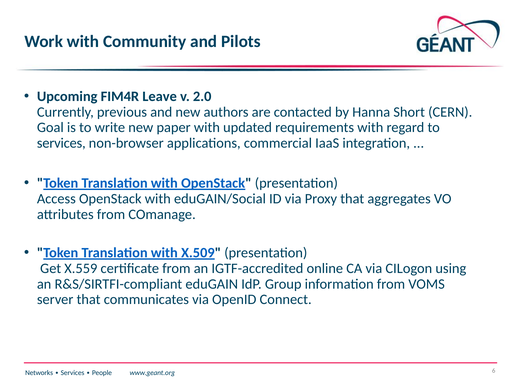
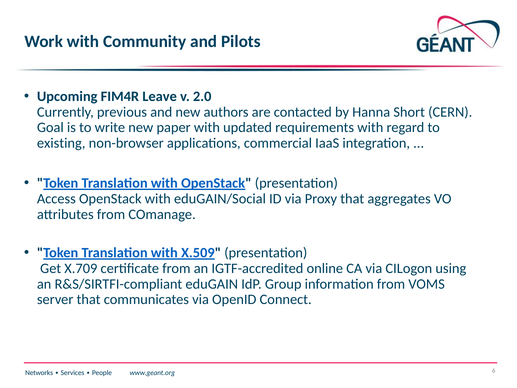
services at (61, 143): services -> existing
X.559: X.559 -> X.709
